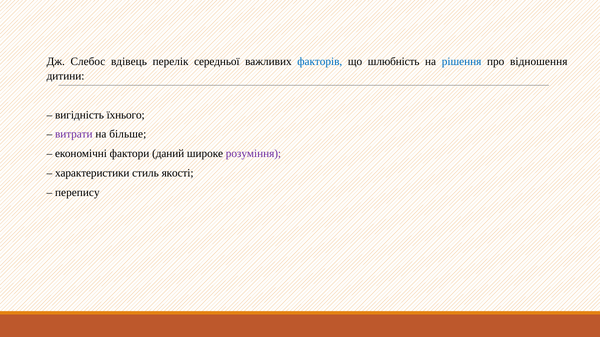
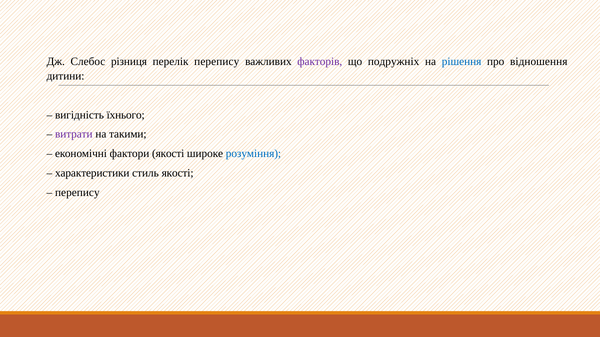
вдівець: вдівець -> різниця
перелік середньої: середньої -> перепису
факторів colour: blue -> purple
шлюбність: шлюбність -> подружніх
більше: більше -> такими
фактори даний: даний -> якості
розуміння colour: purple -> blue
